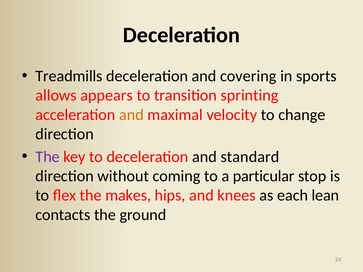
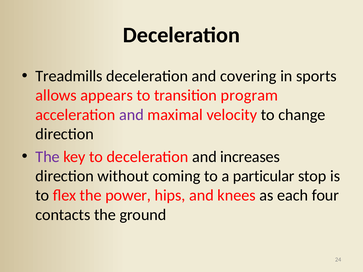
sprinting: sprinting -> program
and at (131, 115) colour: orange -> purple
standard: standard -> increases
makes: makes -> power
lean: lean -> four
